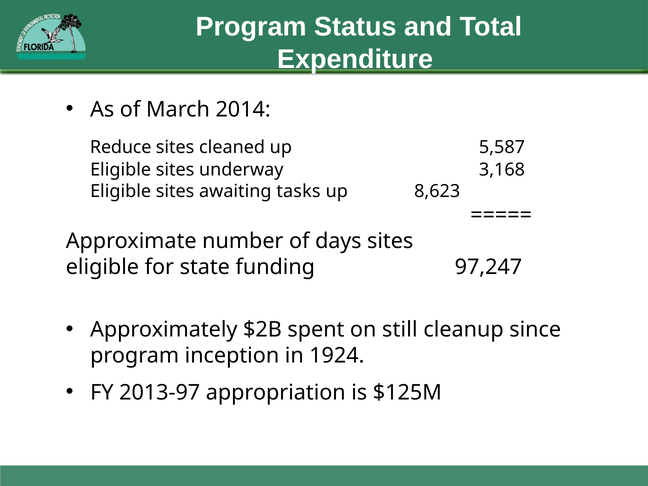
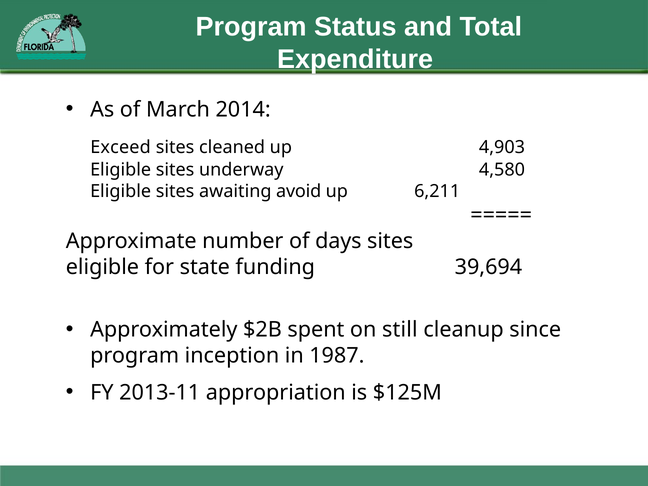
Reduce: Reduce -> Exceed
5,587: 5,587 -> 4,903
3,168: 3,168 -> 4,580
tasks: tasks -> avoid
8,623: 8,623 -> 6,211
97,247: 97,247 -> 39,694
1924: 1924 -> 1987
2013-97: 2013-97 -> 2013-11
